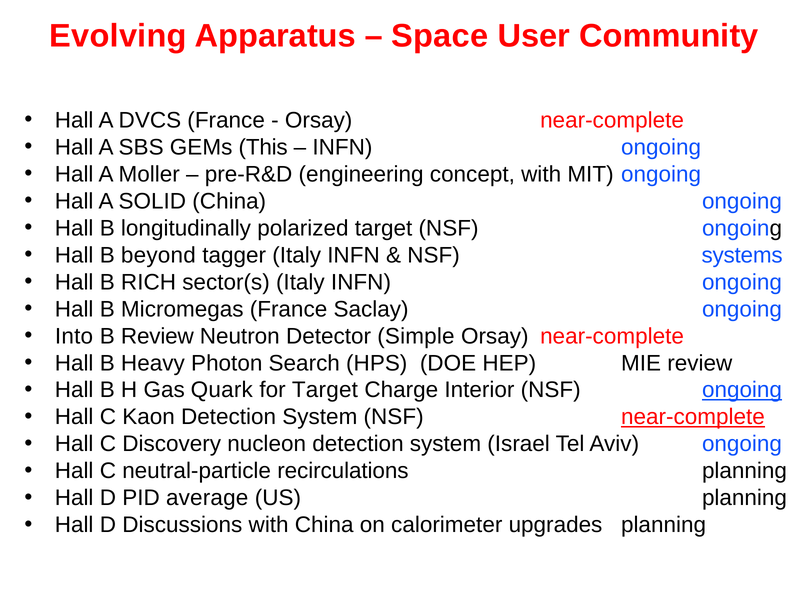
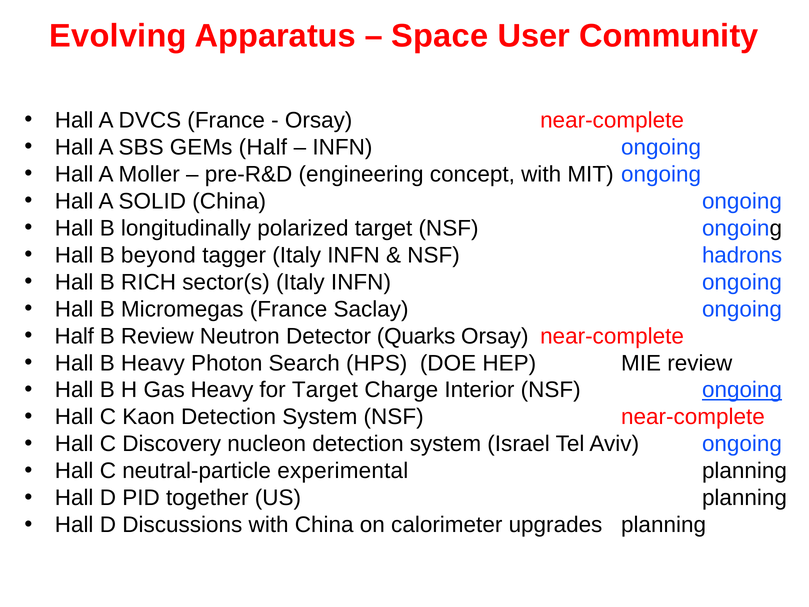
GEMs This: This -> Half
systems: systems -> hadrons
Into at (74, 336): Into -> Half
Simple: Simple -> Quarks
Gas Quark: Quark -> Heavy
near-complete at (693, 417) underline: present -> none
recirculations: recirculations -> experimental
average: average -> together
